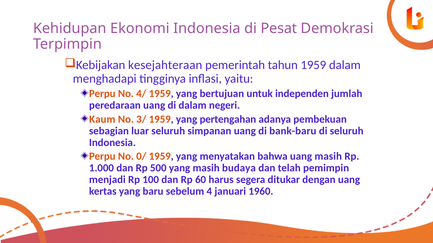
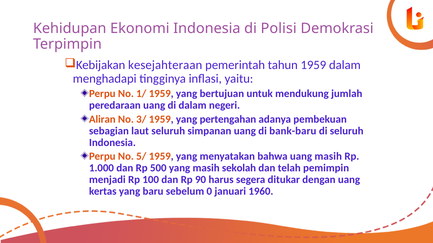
Pesat: Pesat -> Polisi
4/: 4/ -> 1/
independen: independen -> mendukung
Kaum: Kaum -> Aliran
luar: luar -> laut
0/: 0/ -> 5/
budaya: budaya -> sekolah
60: 60 -> 90
4: 4 -> 0
